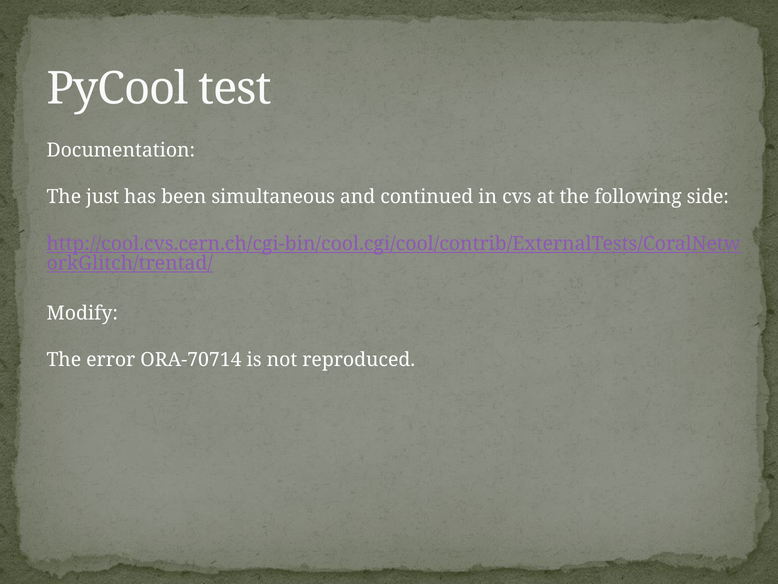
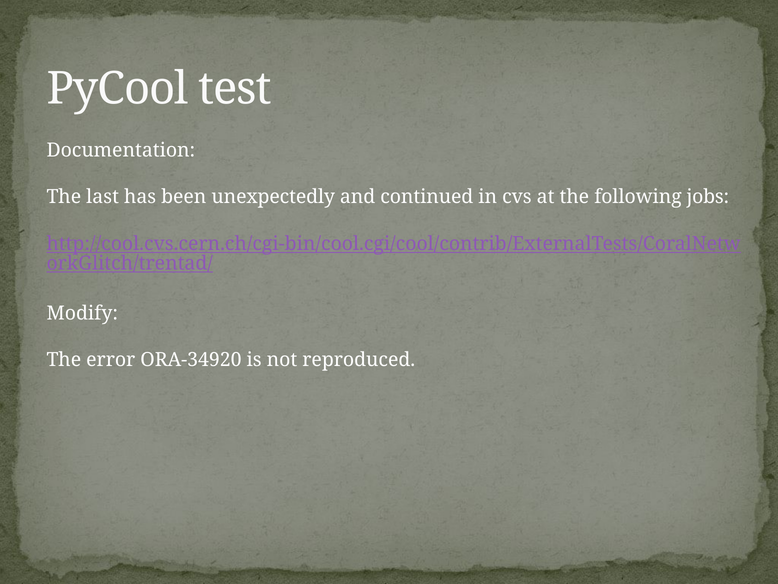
just: just -> last
simultaneous: simultaneous -> unexpectedly
side: side -> jobs
ORA-70714: ORA-70714 -> ORA-34920
